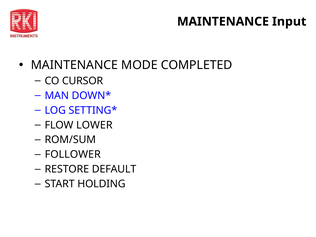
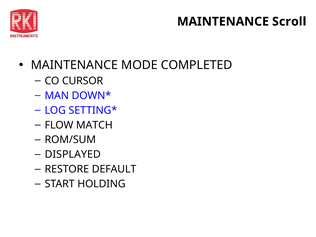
Input: Input -> Scroll
LOWER: LOWER -> MATCH
FOLLOWER: FOLLOWER -> DISPLAYED
